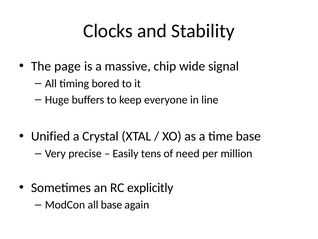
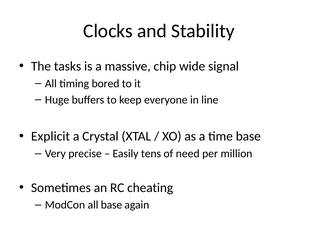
page: page -> tasks
Unified: Unified -> Explicit
explicitly: explicitly -> cheating
